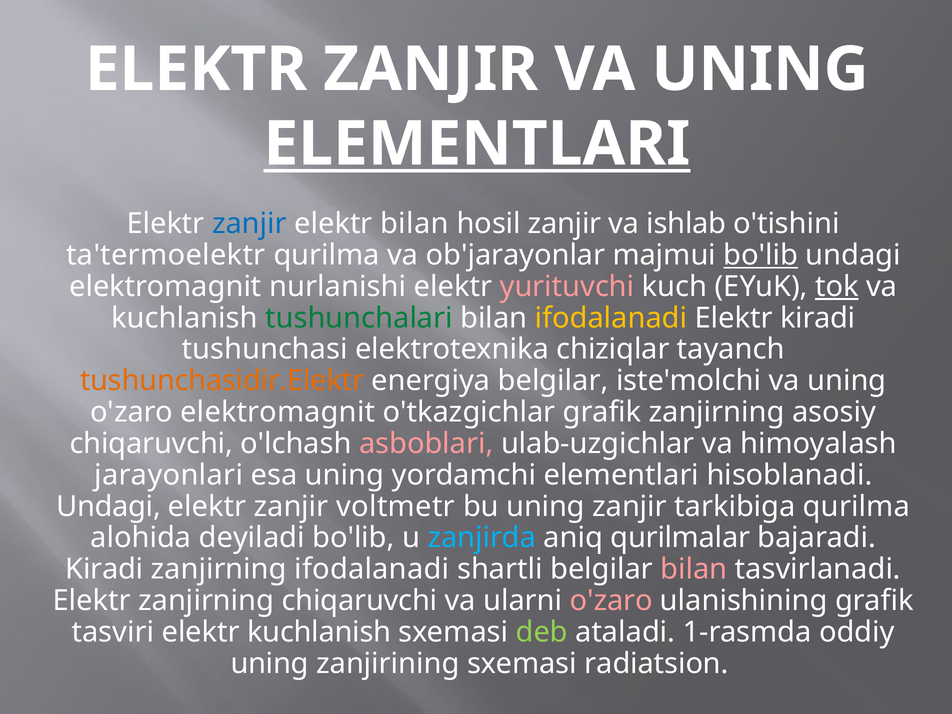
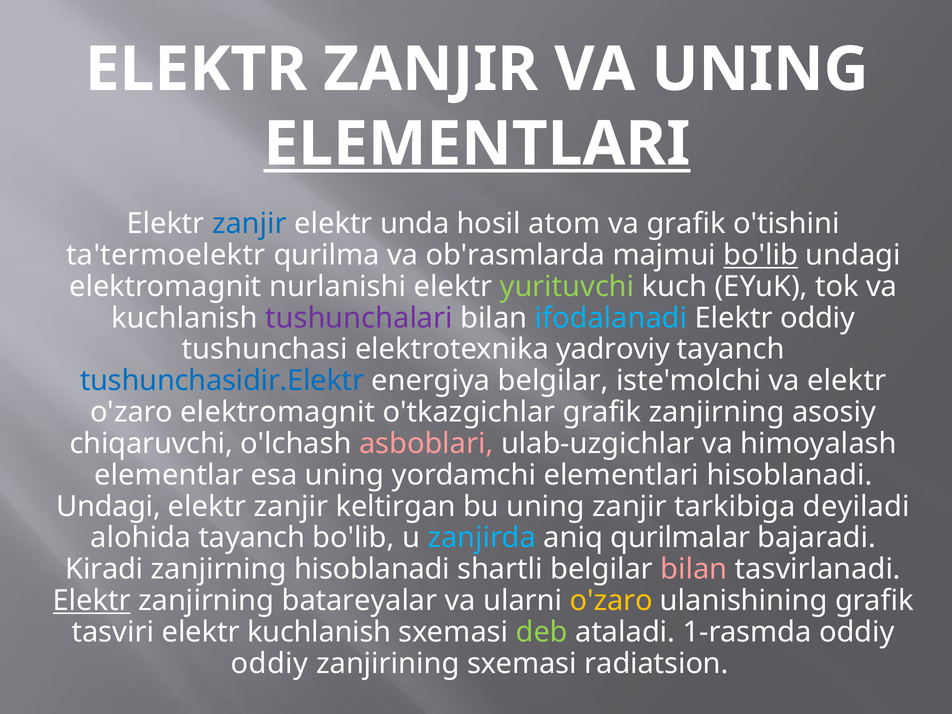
elektr bilan: bilan -> unda
hosil zanjir: zanjir -> atom
va ishlab: ishlab -> grafik
ob'jarayonlar: ob'jarayonlar -> ob'rasmlarda
yurituvchi colour: pink -> light green
tok underline: present -> none
tushunchalari colour: green -> purple
ifodalanadi at (611, 318) colour: yellow -> light blue
Elektr kiradi: kiradi -> oddiy
chiziqlar: chiziqlar -> yadroviy
tushunchasidir.Elektr colour: orange -> blue
iste'molchi va uning: uning -> elektr
jarayonlari: jarayonlari -> elementlar
voltmetr: voltmetr -> keltirgan
tarkibiga qurilma: qurilma -> deyiladi
alohida deyiladi: deyiladi -> tayanch
zanjirning ifodalanadi: ifodalanadi -> hisoblanadi
Elektr at (92, 601) underline: none -> present
zanjirning chiqaruvchi: chiqaruvchi -> batareyalar
o'zaro at (611, 601) colour: pink -> yellow
uning at (270, 663): uning -> oddiy
